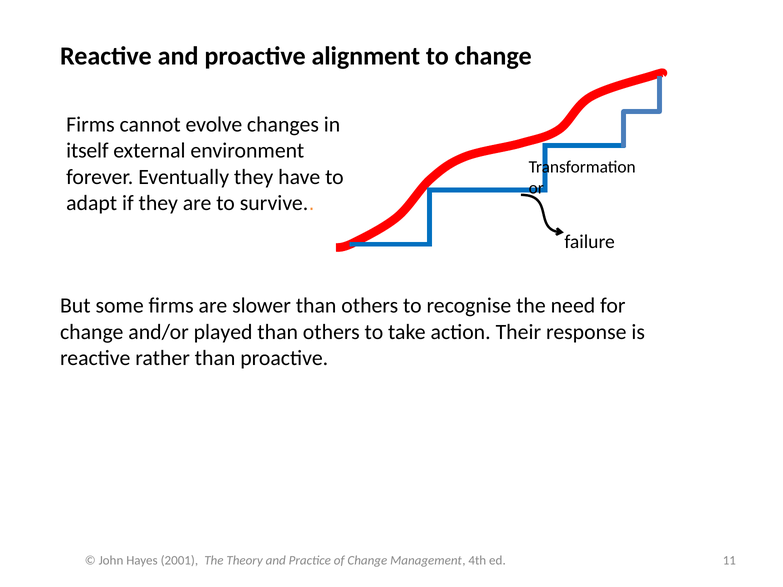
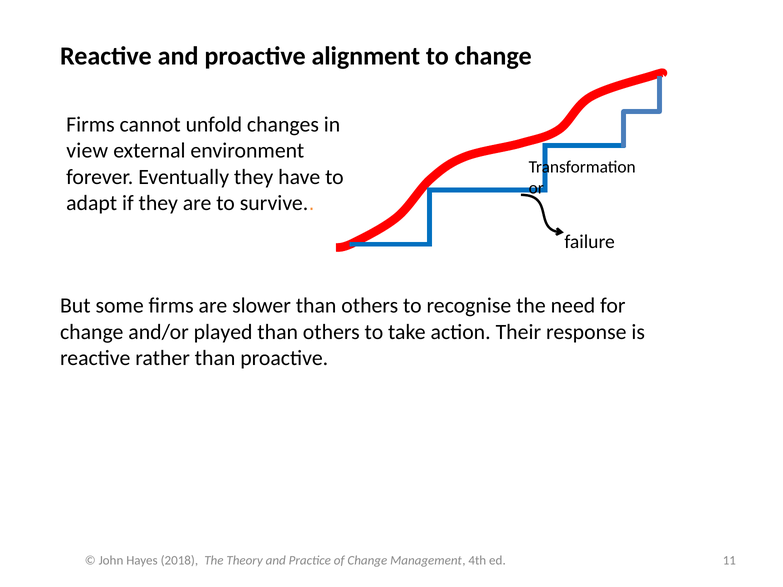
evolve: evolve -> unfold
itself: itself -> view
2001: 2001 -> 2018
